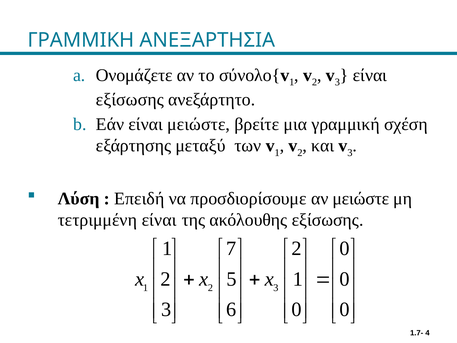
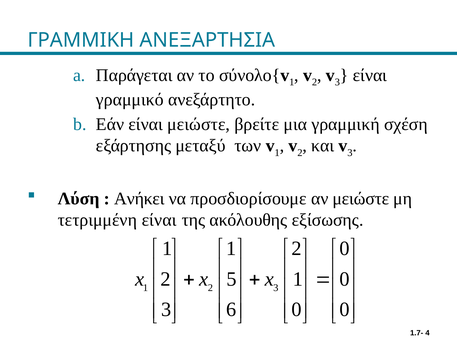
Ονομάζετε: Ονομάζετε -> Παράγεται
εξίσωσης at (130, 99): εξίσωσης -> γραμμικό
Επειδή: Επειδή -> Ανήκει
7 at (231, 248): 7 -> 1
